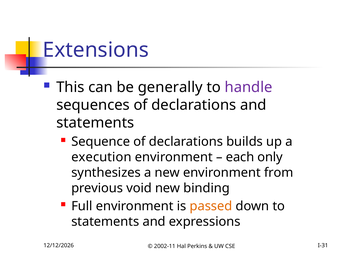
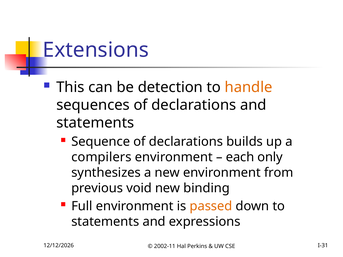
generally: generally -> detection
handle colour: purple -> orange
execution: execution -> compilers
